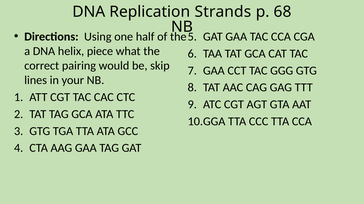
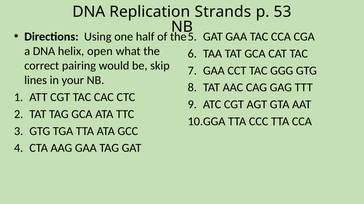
68: 68 -> 53
piece: piece -> open
